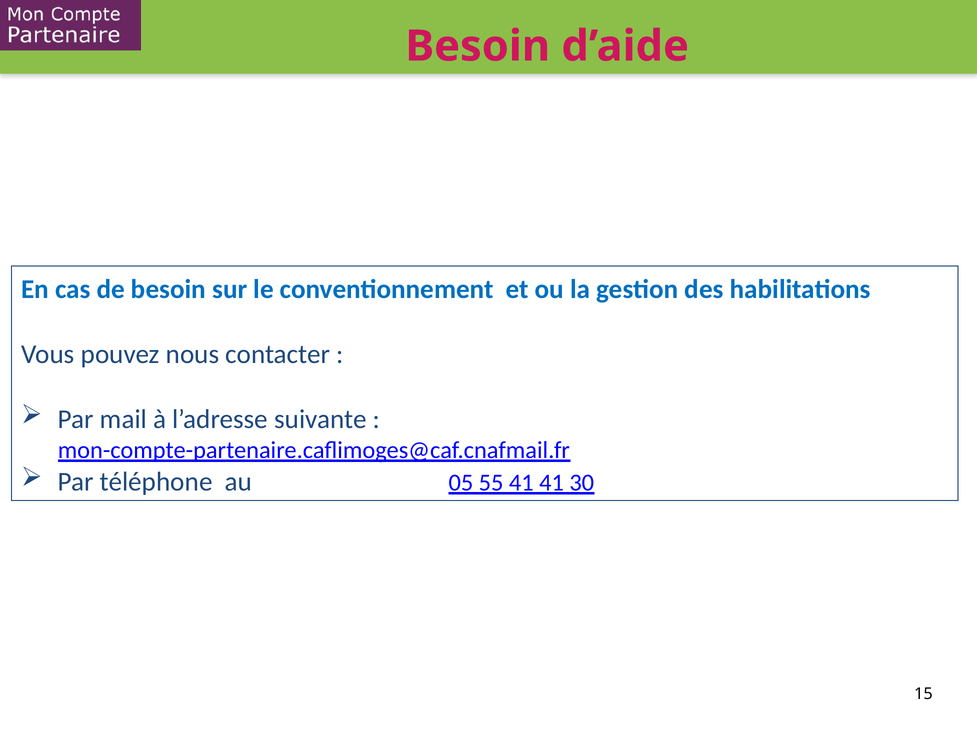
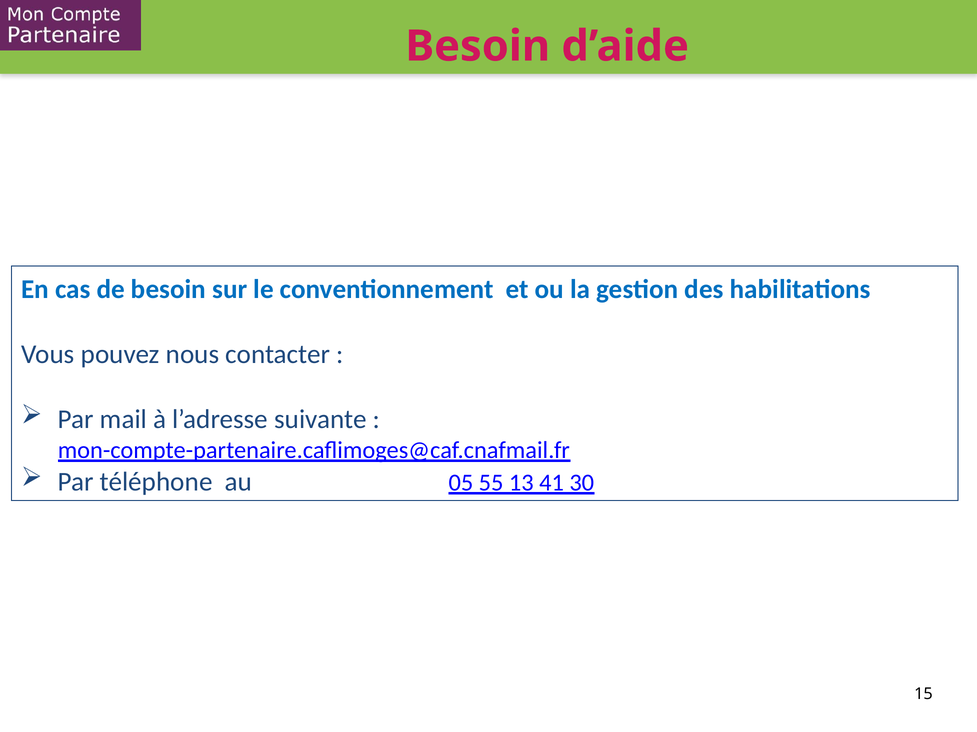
55 41: 41 -> 13
